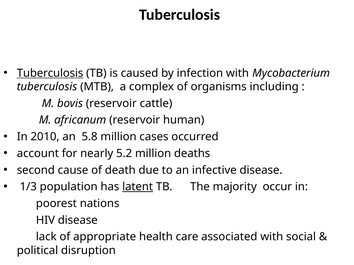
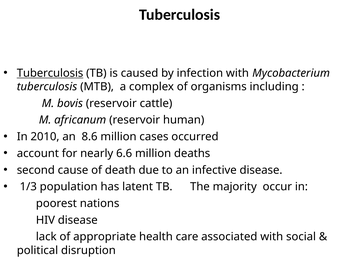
5.8: 5.8 -> 8.6
5.2: 5.2 -> 6.6
latent underline: present -> none
